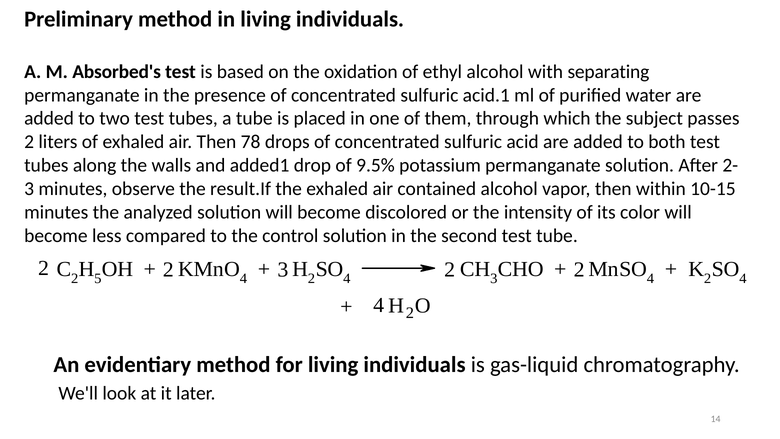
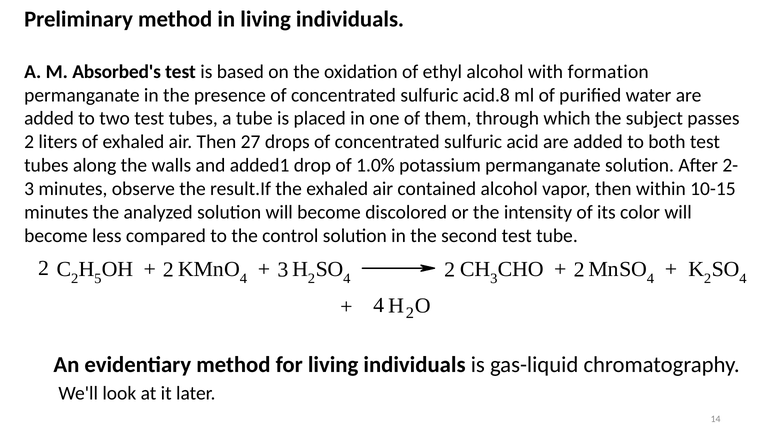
separating: separating -> formation
acid.1: acid.1 -> acid.8
78: 78 -> 27
9.5%: 9.5% -> 1.0%
